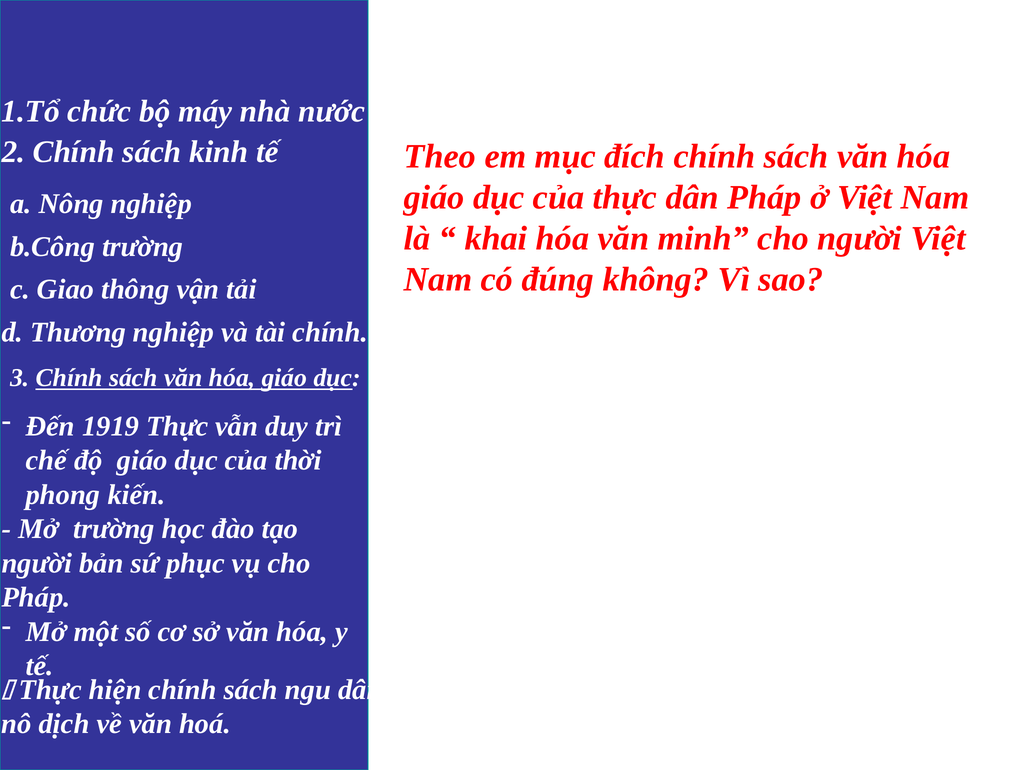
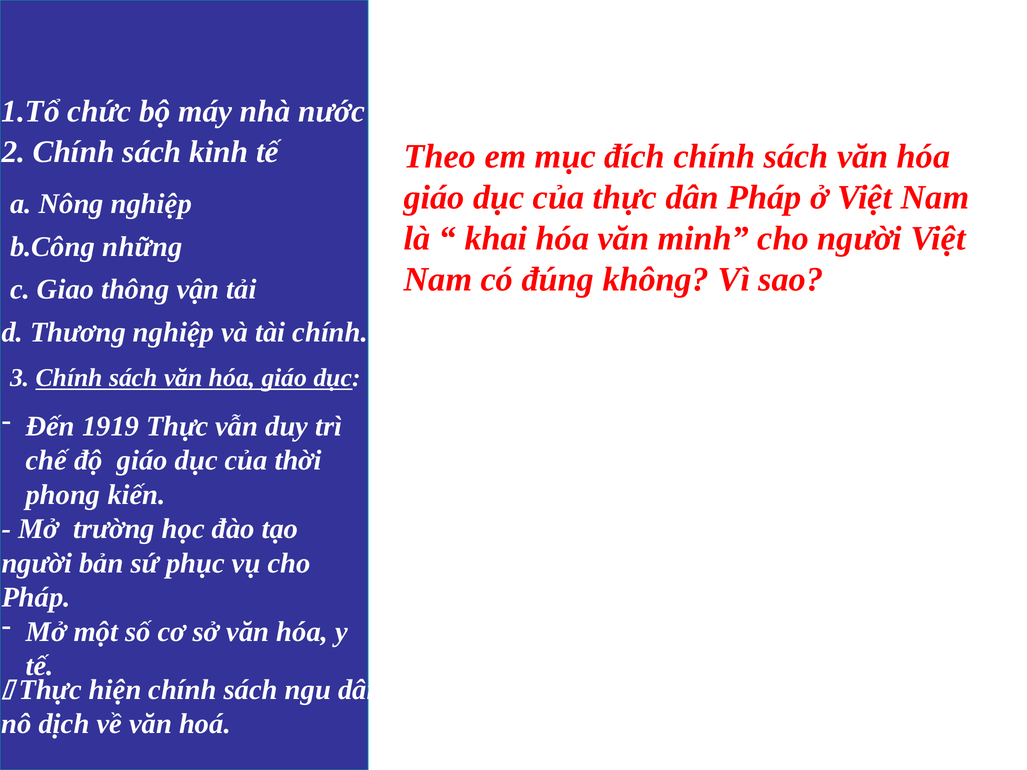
b.Công trường: trường -> những
